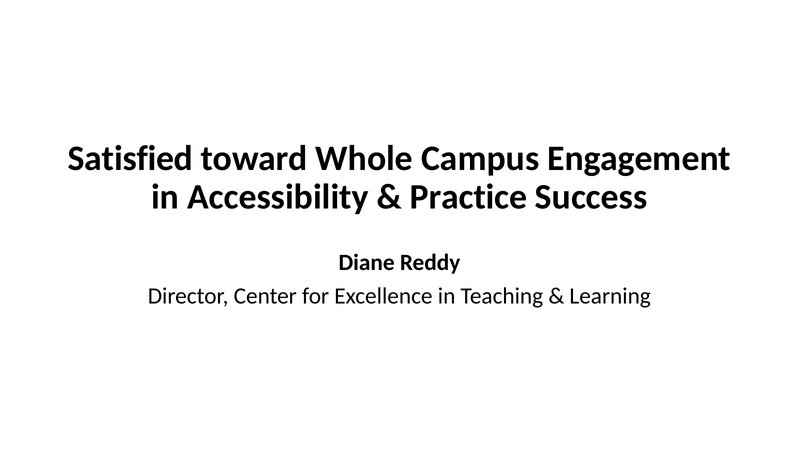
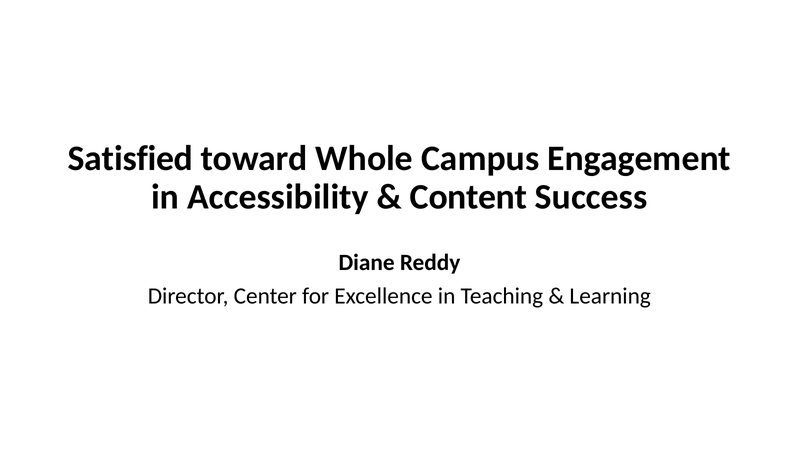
Practice: Practice -> Content
